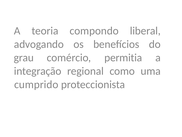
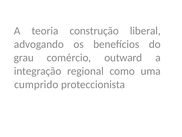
compondo: compondo -> construção
permitia: permitia -> outward
